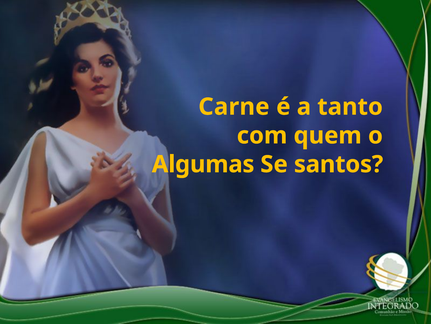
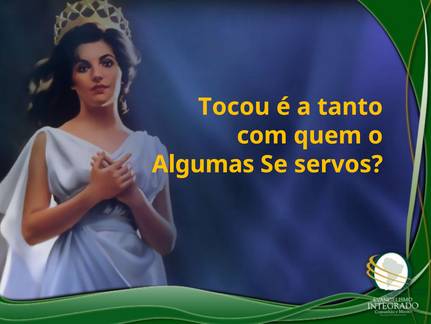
Carne: Carne -> Tocou
santos: santos -> servos
